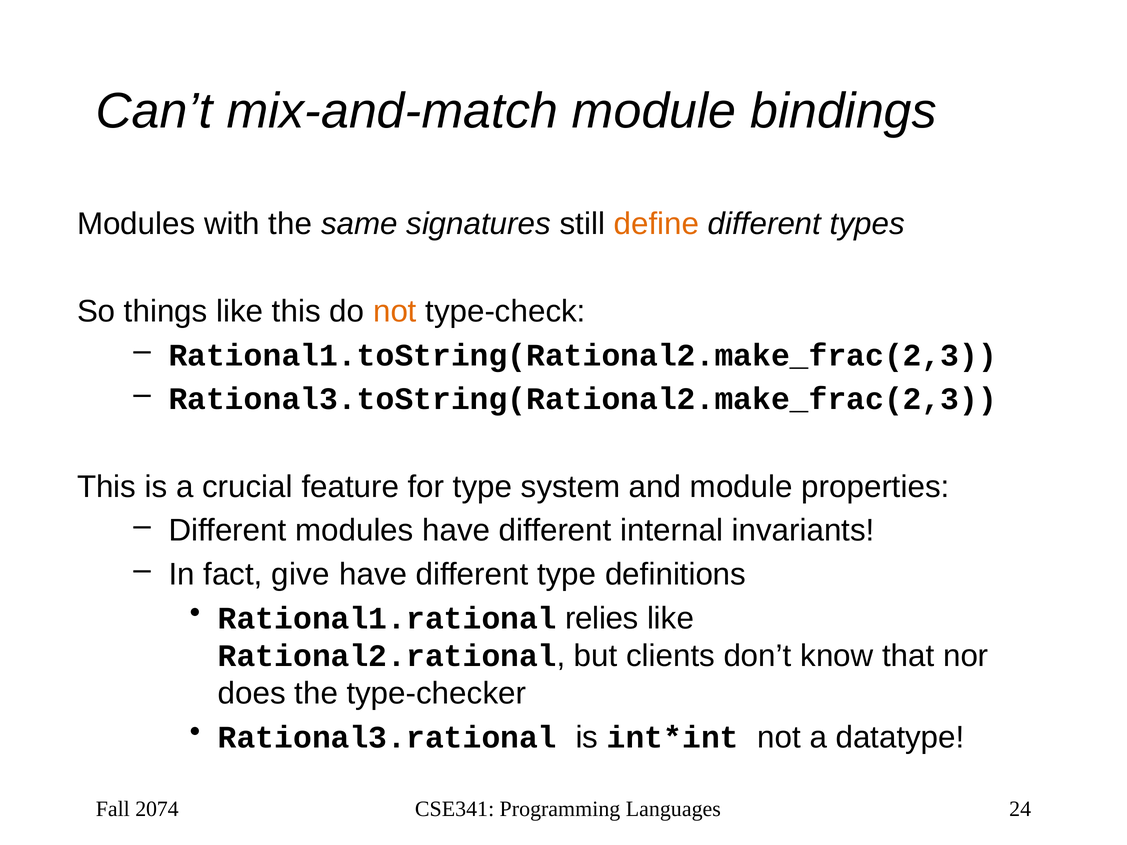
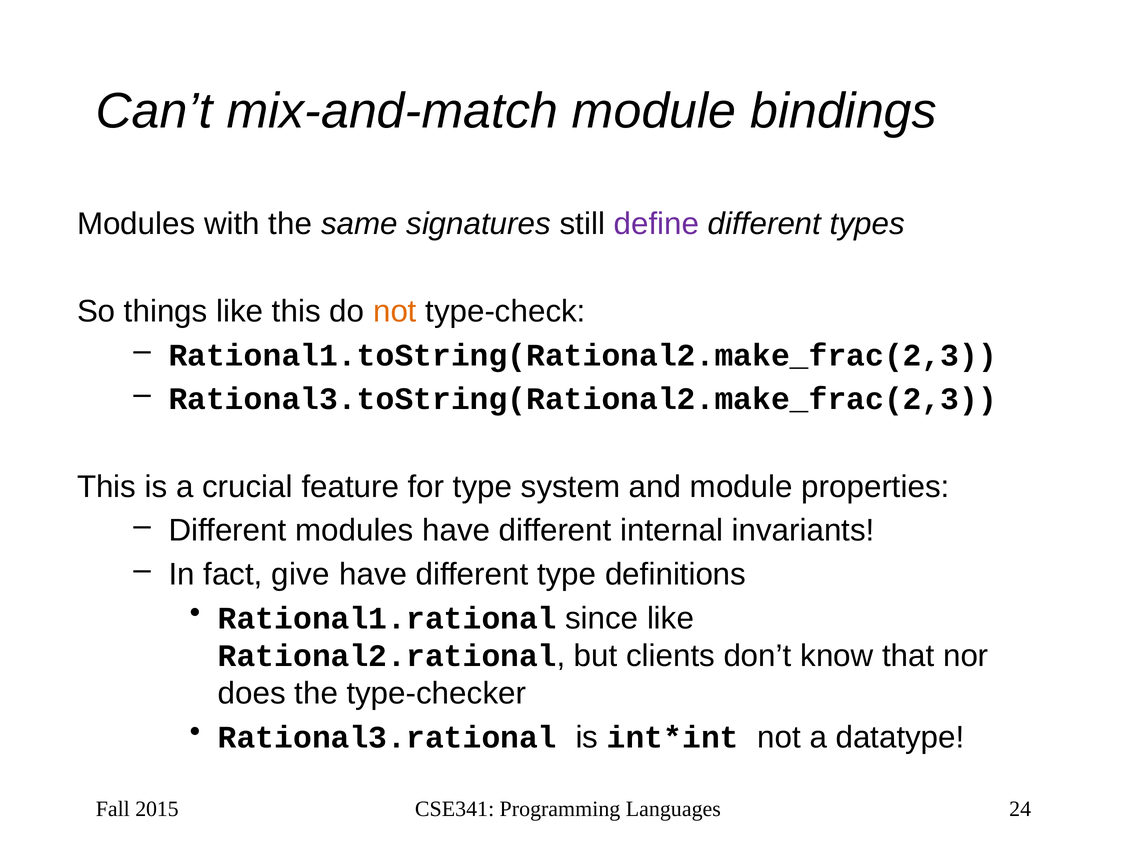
define colour: orange -> purple
relies: relies -> since
2074: 2074 -> 2015
